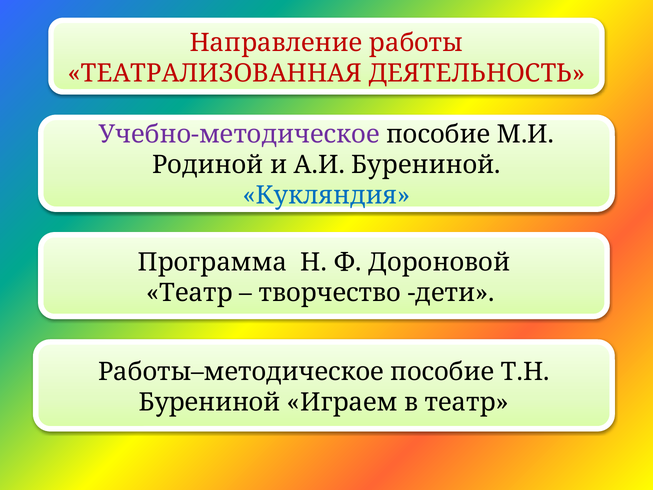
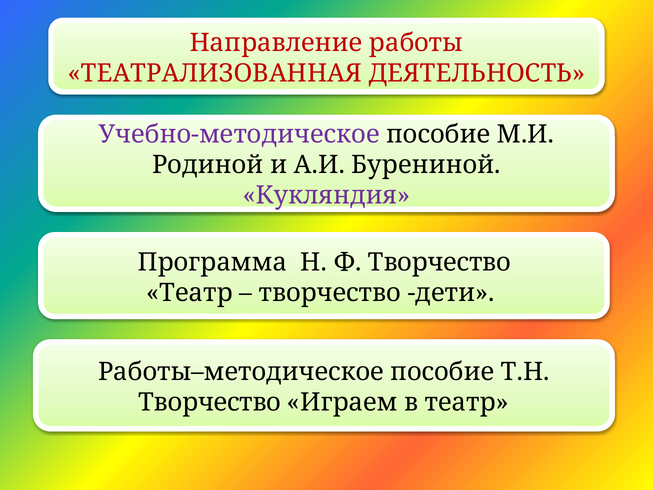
Кукляндия colour: blue -> purple
Ф Дороновой: Дороновой -> Творчество
Бурениной at (210, 402): Бурениной -> Творчество
